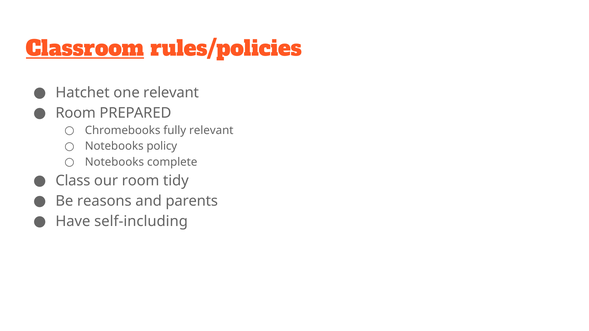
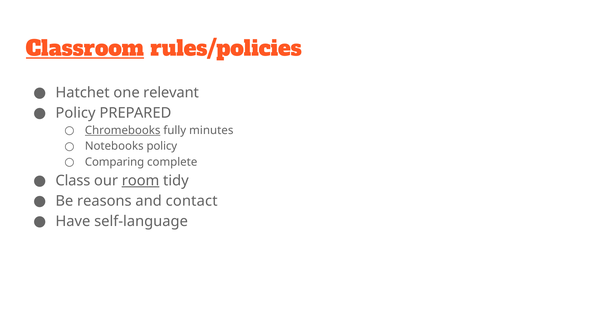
Room at (76, 113): Room -> Policy
Chromebooks underline: none -> present
fully relevant: relevant -> minutes
Notebooks at (114, 162): Notebooks -> Comparing
room at (141, 181) underline: none -> present
parents: parents -> contact
self-including: self-including -> self-language
